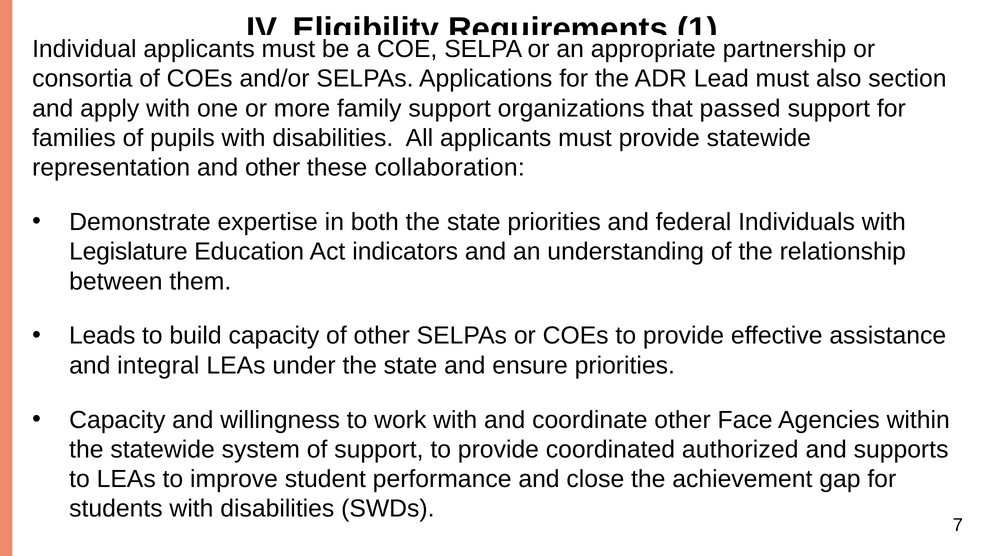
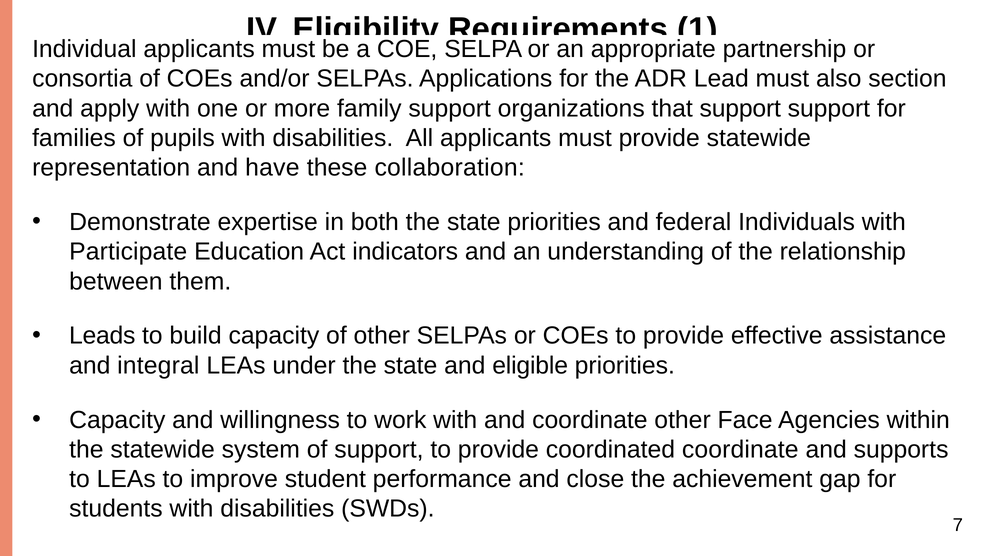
that passed: passed -> support
and other: other -> have
Legislature: Legislature -> Participate
ensure: ensure -> eligible
coordinated authorized: authorized -> coordinate
